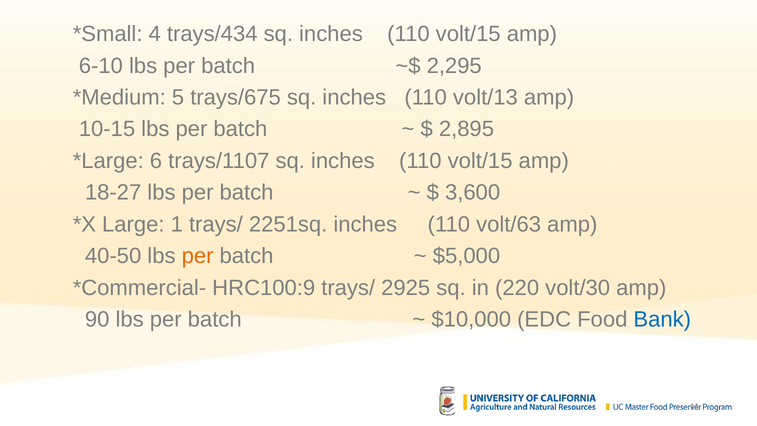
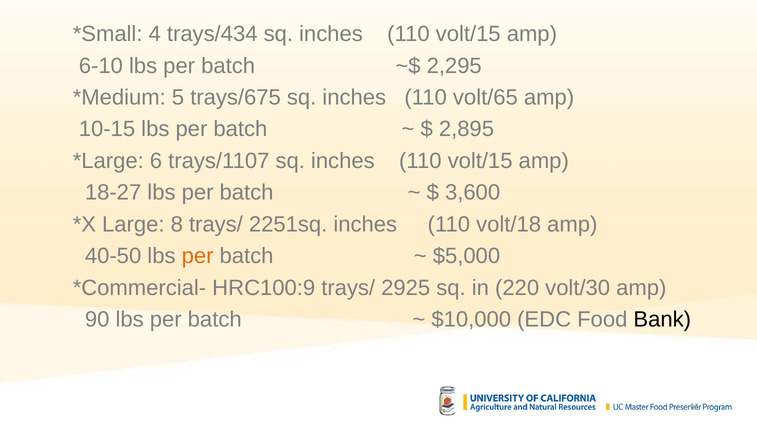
volt/13: volt/13 -> volt/65
1: 1 -> 8
volt/63: volt/63 -> volt/18
Bank colour: blue -> black
